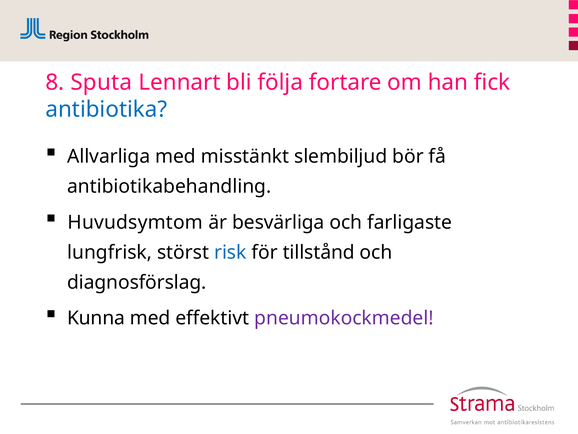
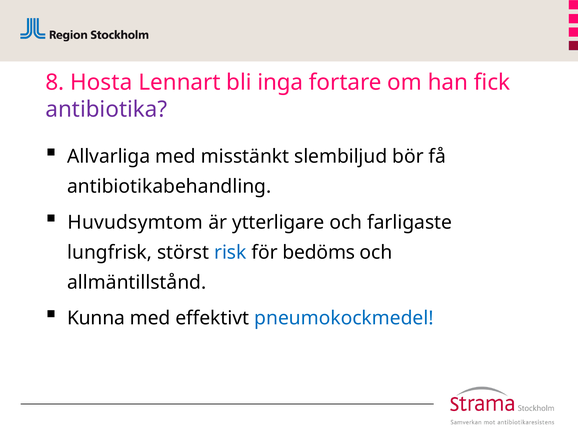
Sputa: Sputa -> Hosta
följa: följa -> inga
antibiotika colour: blue -> purple
besvärliga: besvärliga -> ytterligare
tillstånd: tillstånd -> bedöms
diagnosförslag: diagnosförslag -> allmäntillstånd
pneumokockmedel colour: purple -> blue
